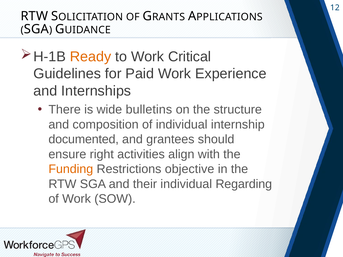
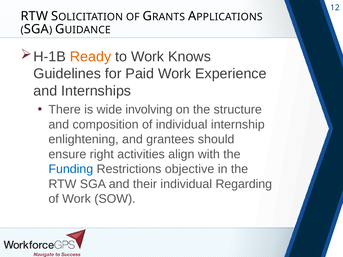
Critical: Critical -> Knows
bulletins: bulletins -> involving
documented: documented -> enlightening
Funding colour: orange -> blue
